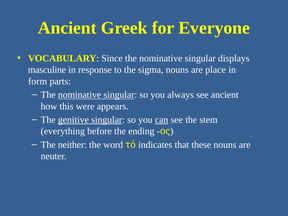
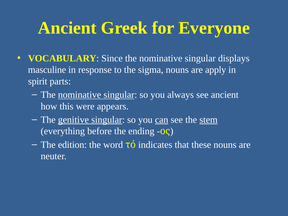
place: place -> apply
form: form -> spirit
stem underline: none -> present
neither: neither -> edition
